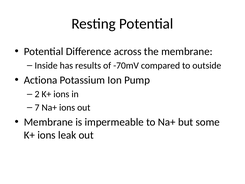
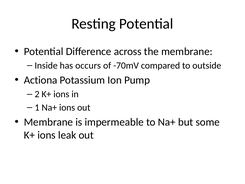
results: results -> occurs
7: 7 -> 1
